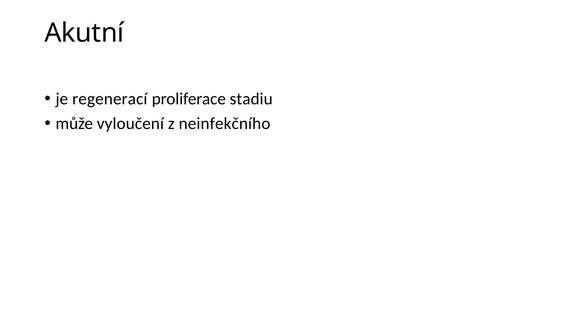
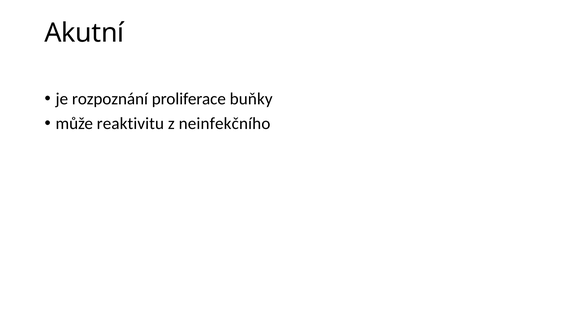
regenerací: regenerací -> rozpoznání
stadiu: stadiu -> buňky
vyloučení: vyloučení -> reaktivitu
